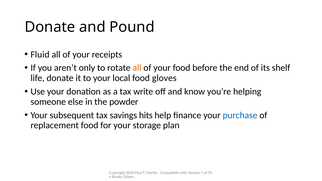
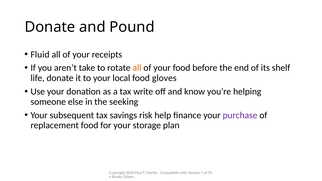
only: only -> take
powder: powder -> seeking
hits: hits -> risk
purchase colour: blue -> purple
